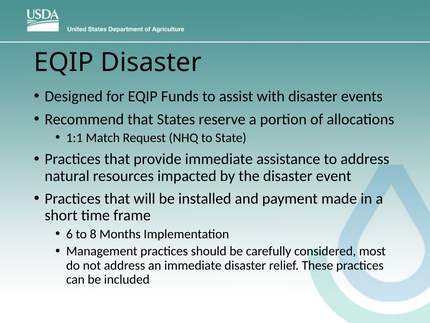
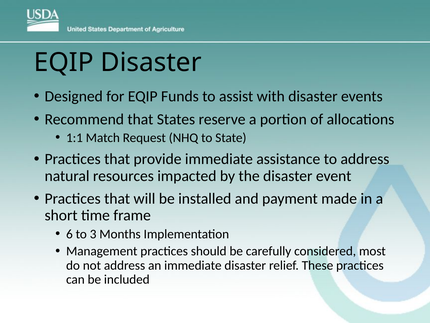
8: 8 -> 3
